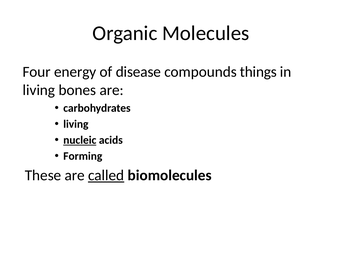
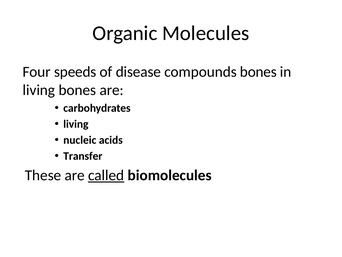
energy: energy -> speeds
compounds things: things -> bones
nucleic underline: present -> none
Forming: Forming -> Transfer
